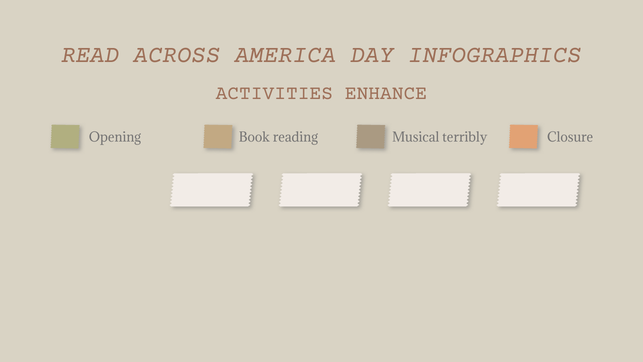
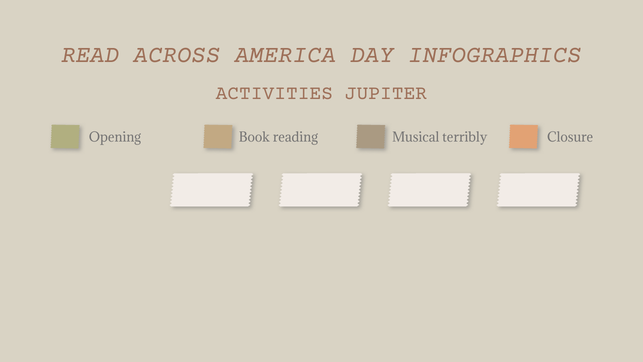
ENHANCE: ENHANCE -> JUPITER
